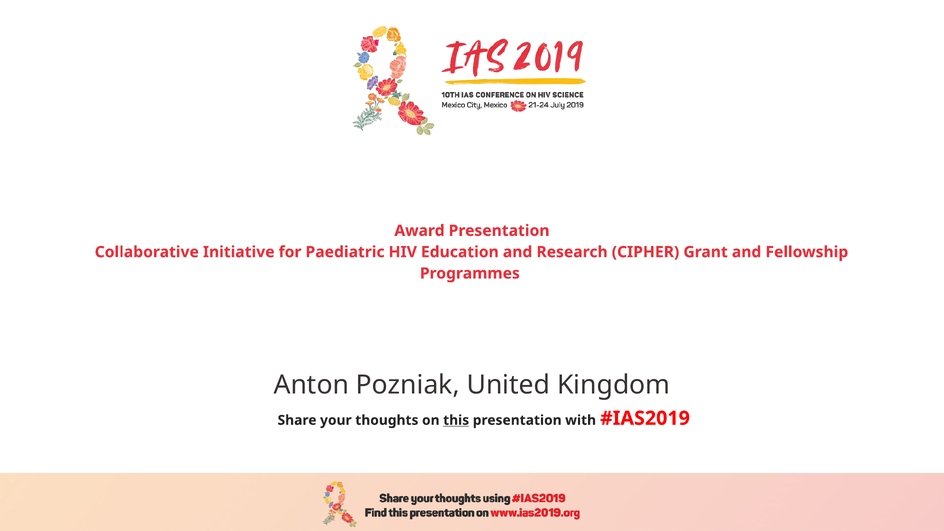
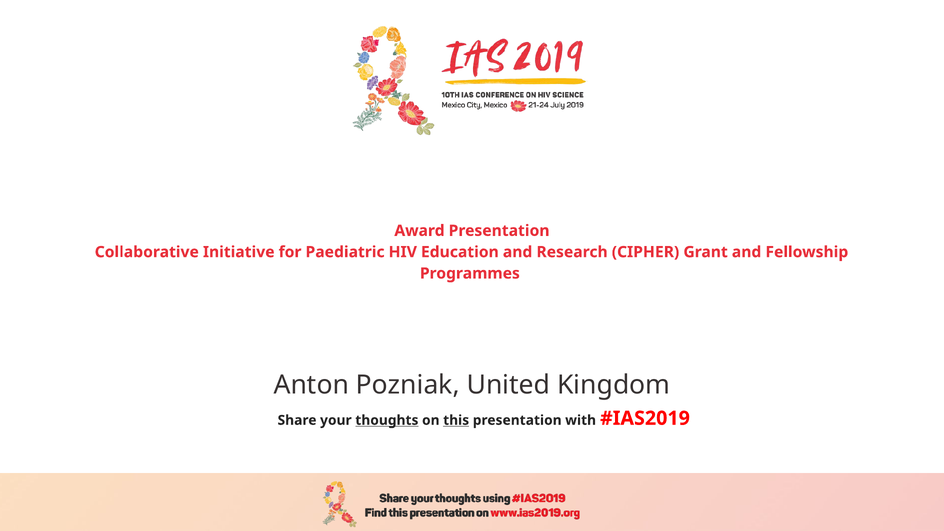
thoughts underline: none -> present
